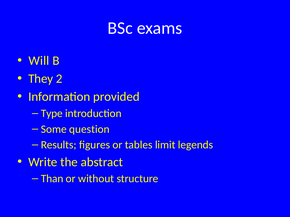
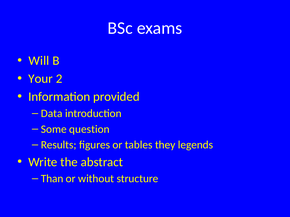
They: They -> Your
Type: Type -> Data
limit: limit -> they
